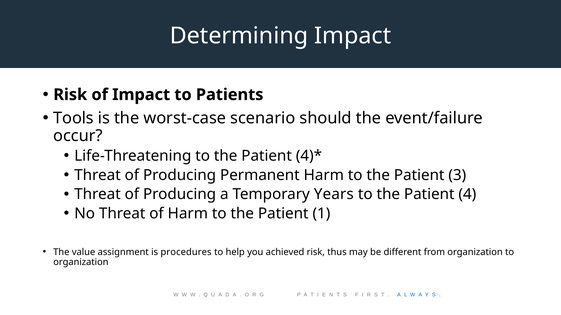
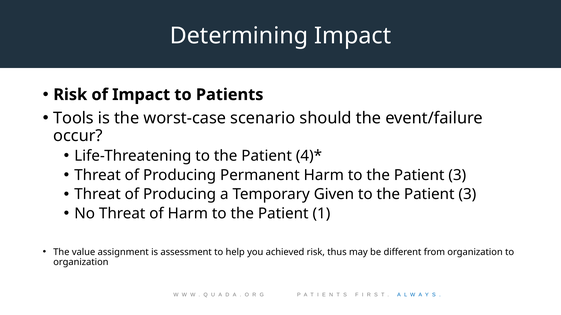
Years: Years -> Given
4 at (467, 195): 4 -> 3
procedures: procedures -> assessment
